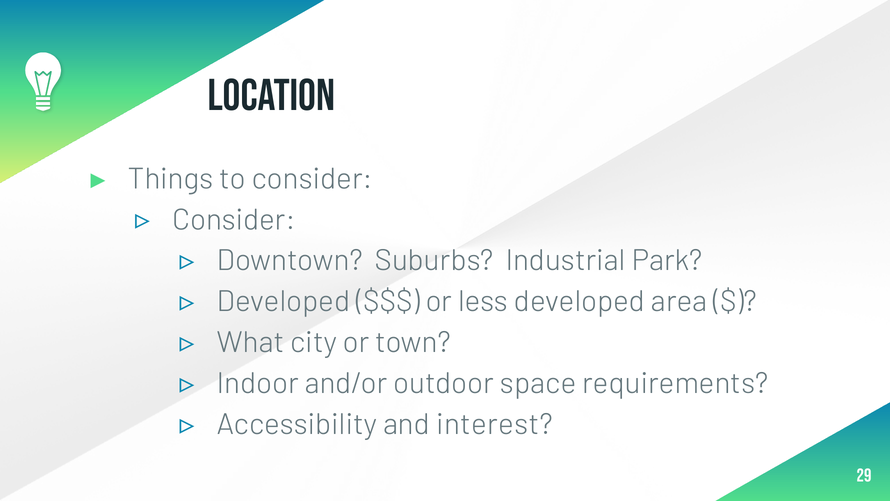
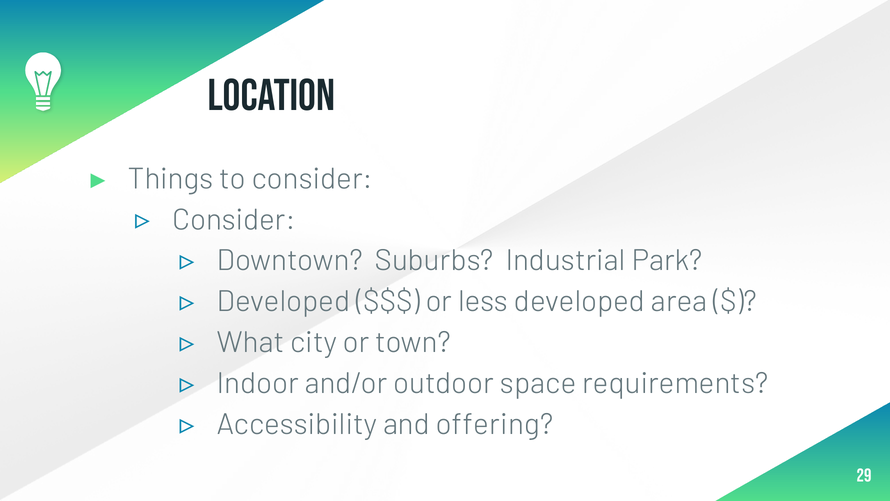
interest: interest -> offering
